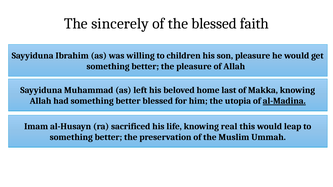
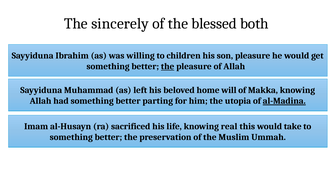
faith: faith -> both
the at (168, 67) underline: none -> present
last: last -> will
better blessed: blessed -> parting
leap: leap -> take
